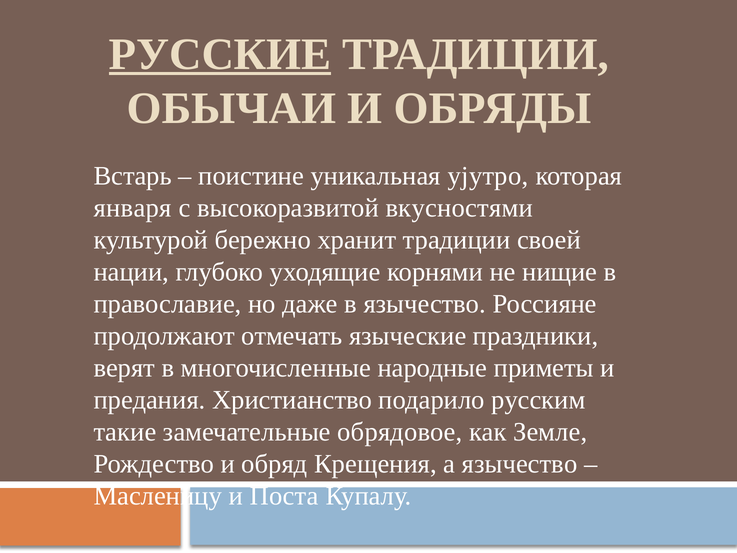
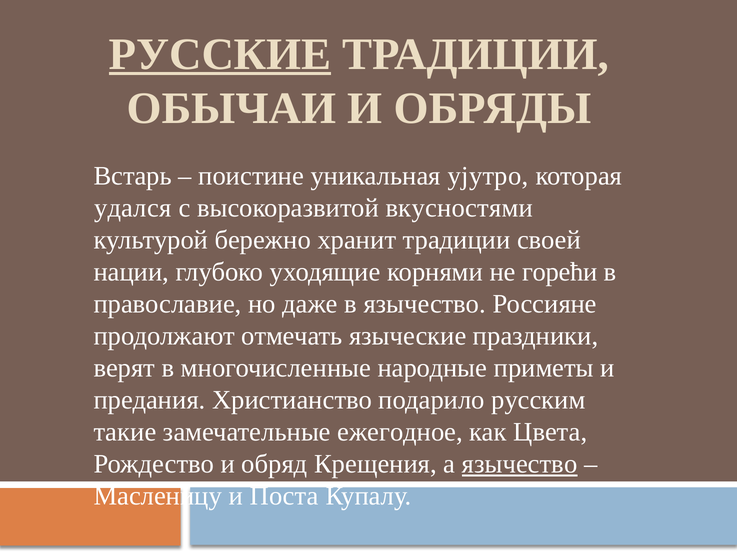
января: января -> удался
нищие: нищие -> горећи
обрядовое: обрядовое -> ежегодное
Земле: Земле -> Цвета
язычество at (520, 464) underline: none -> present
